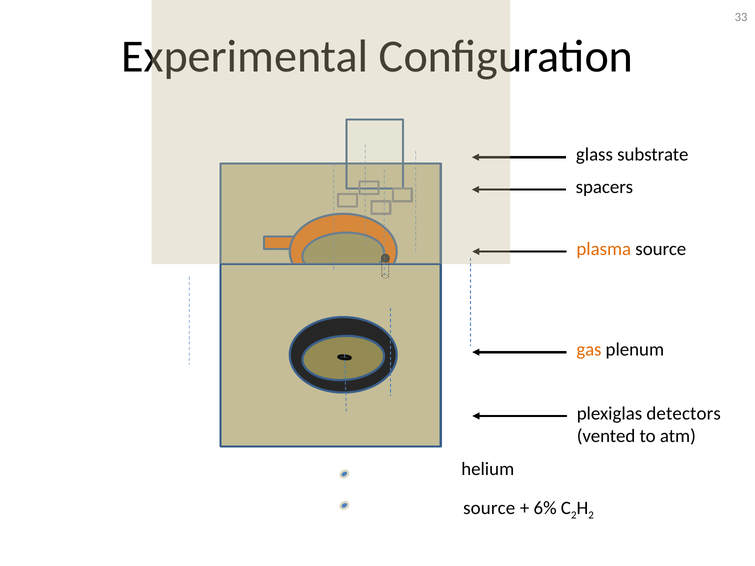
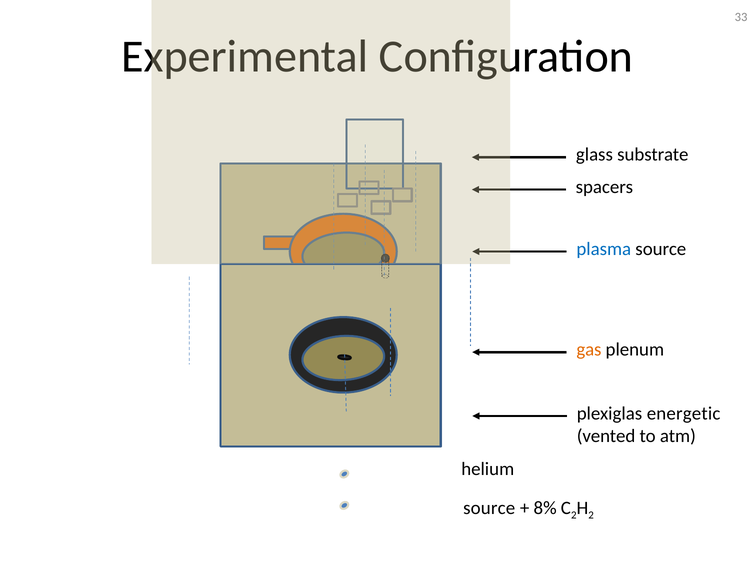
plasma colour: orange -> blue
detectors: detectors -> energetic
6%: 6% -> 8%
